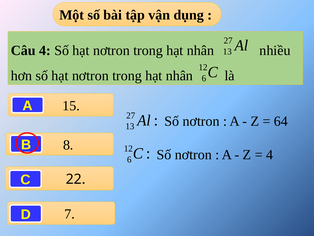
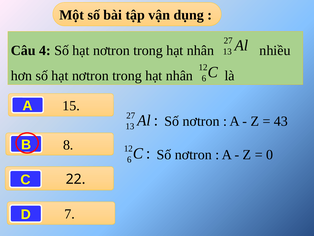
64: 64 -> 43
4 at (270, 154): 4 -> 0
